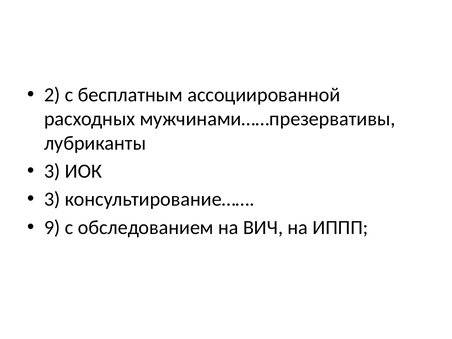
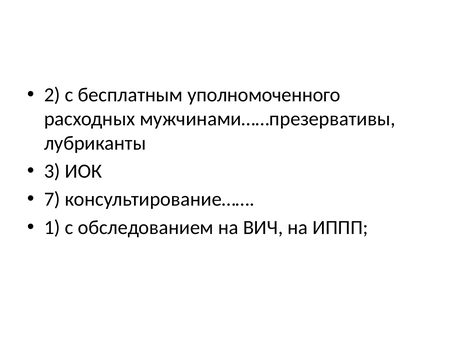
ассоциированной: ассоциированной -> уполномоченного
3 at (52, 199): 3 -> 7
9: 9 -> 1
